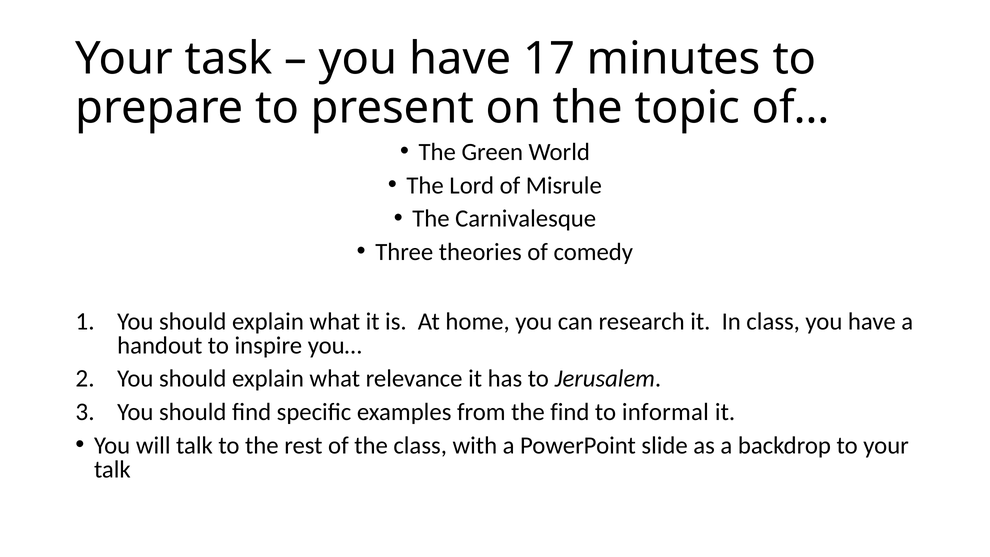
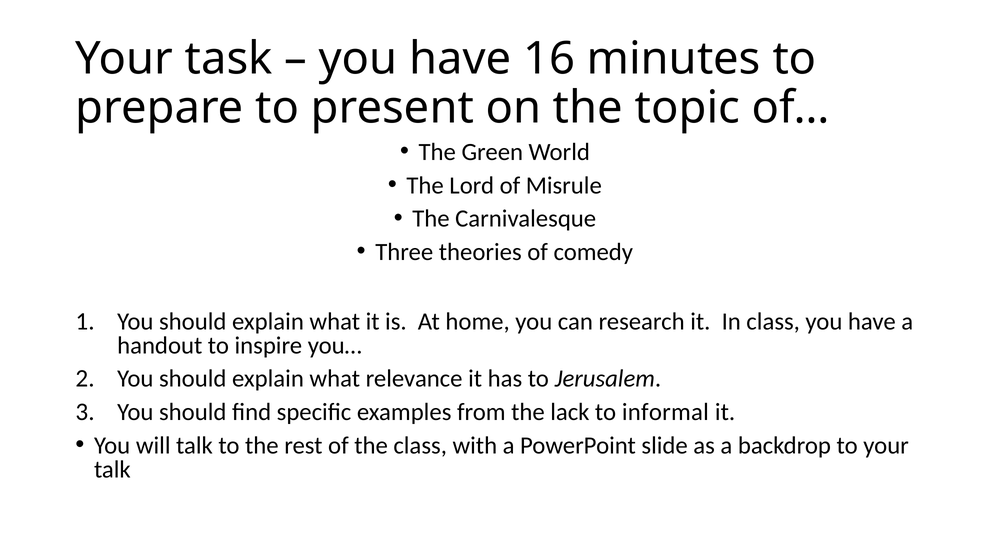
17: 17 -> 16
the find: find -> lack
